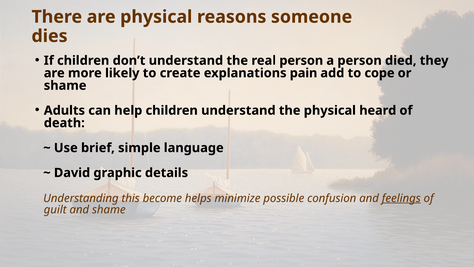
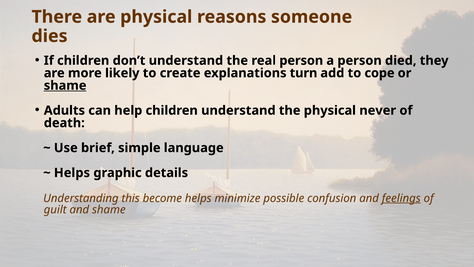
pain: pain -> turn
shame at (65, 85) underline: none -> present
heard: heard -> never
David at (72, 173): David -> Helps
